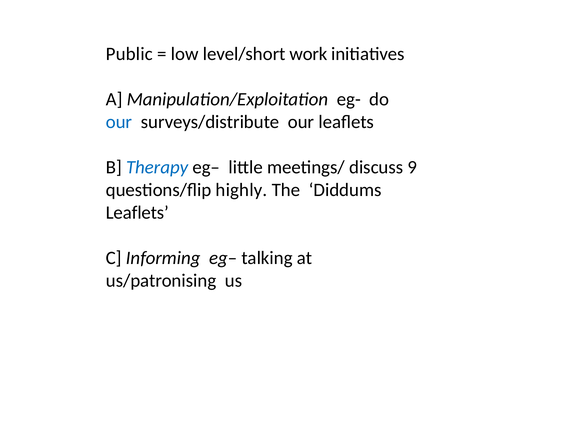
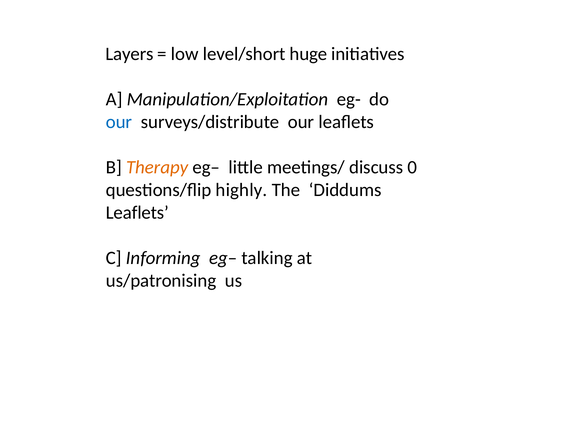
Public: Public -> Layers
work: work -> huge
Therapy colour: blue -> orange
9: 9 -> 0
